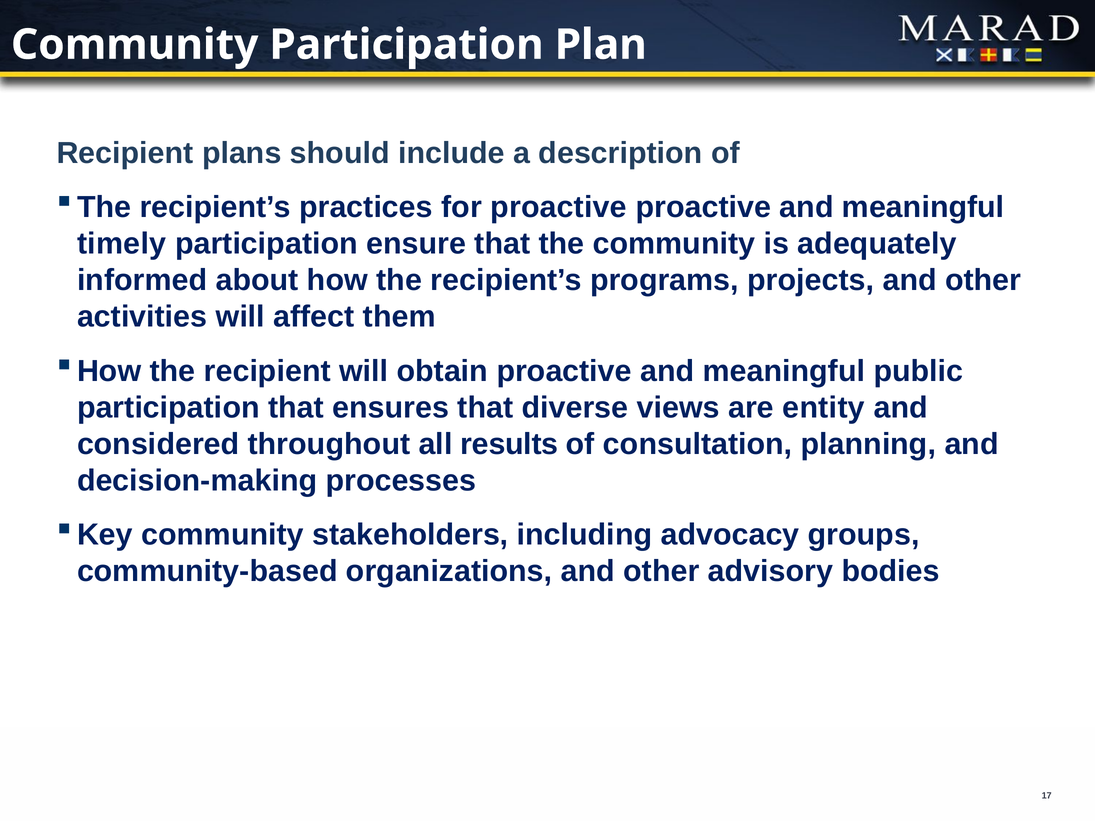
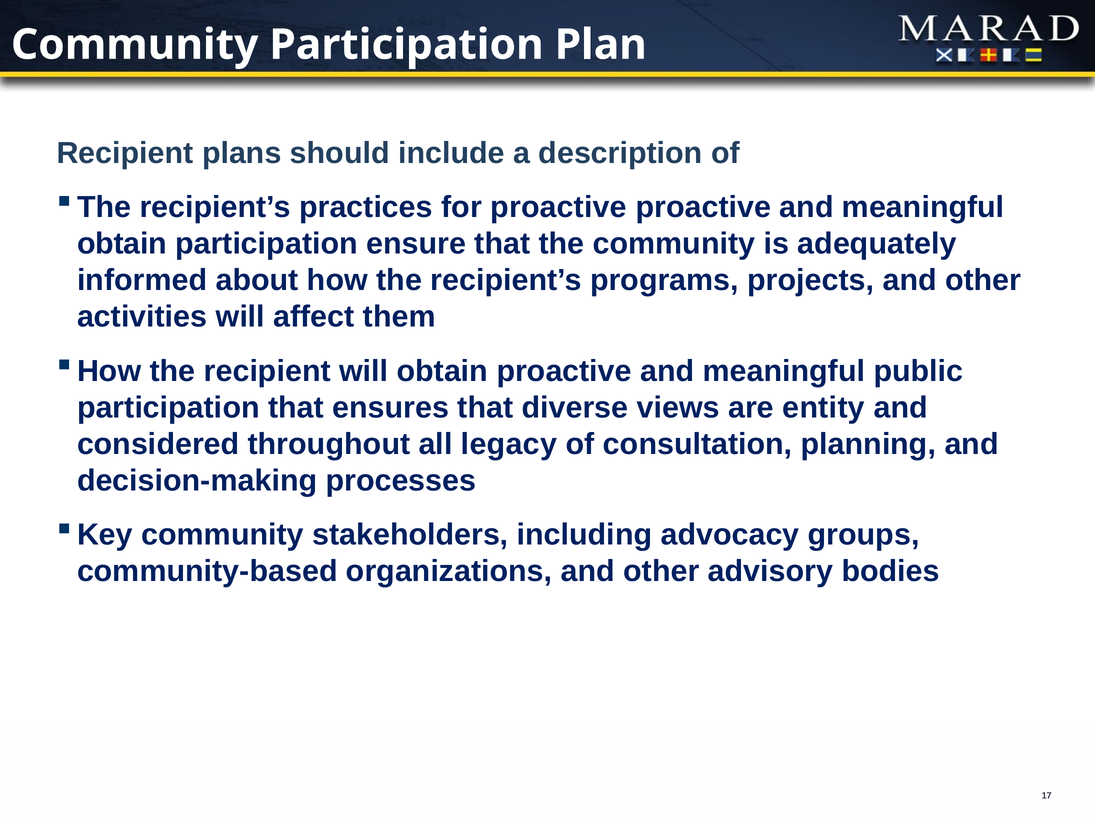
timely at (122, 244): timely -> obtain
results: results -> legacy
